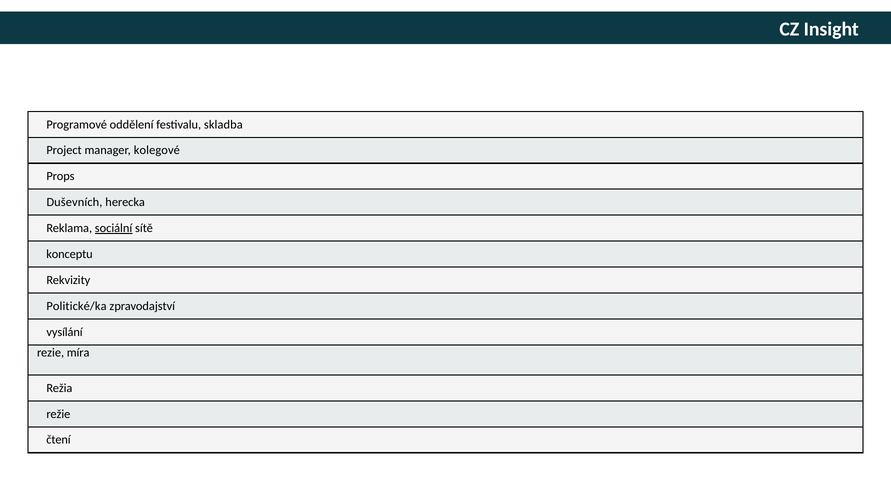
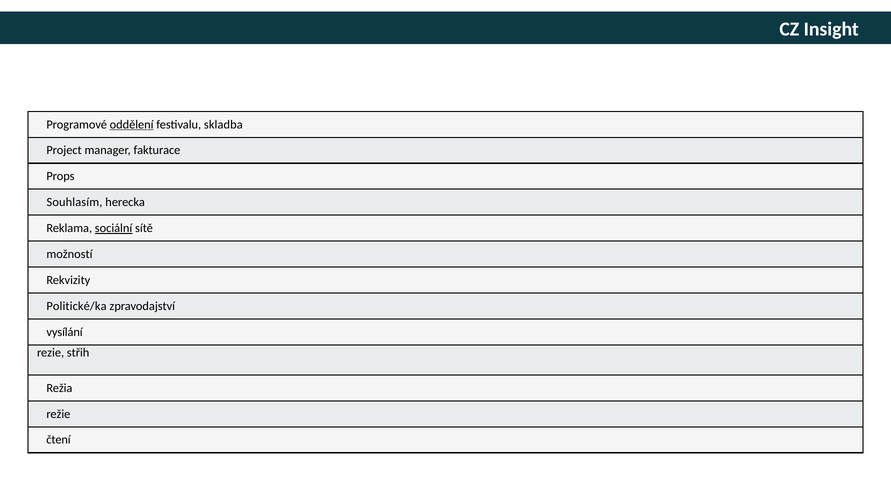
oddělení underline: none -> present
kolegové: kolegové -> fakturace
Duševních: Duševních -> Souhlasím
konceptu: konceptu -> možností
míra: míra -> střih
